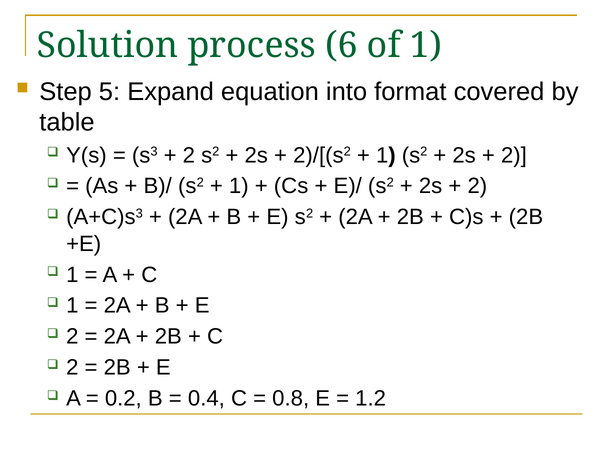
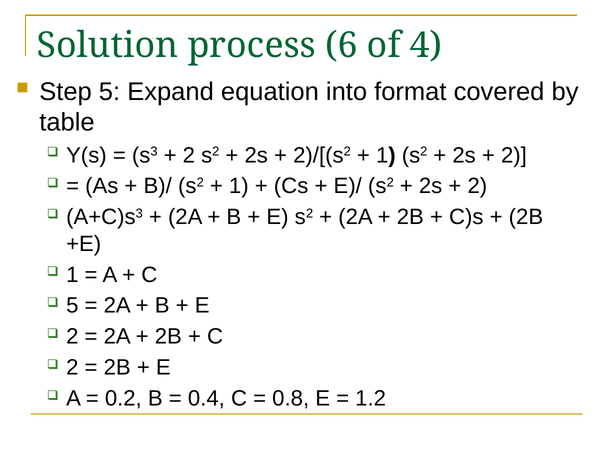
of 1: 1 -> 4
1 at (72, 306): 1 -> 5
